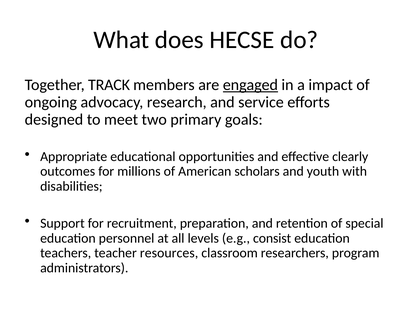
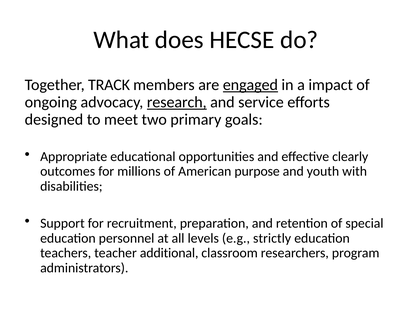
research underline: none -> present
scholars: scholars -> purpose
consist: consist -> strictly
resources: resources -> additional
